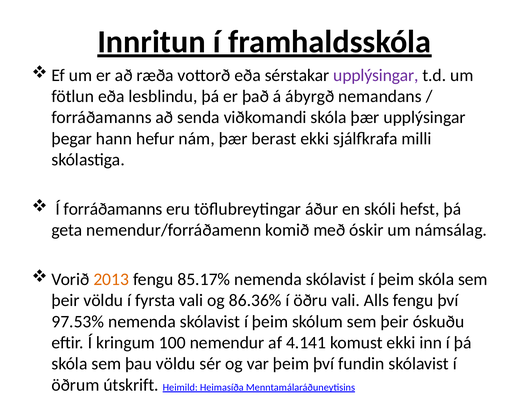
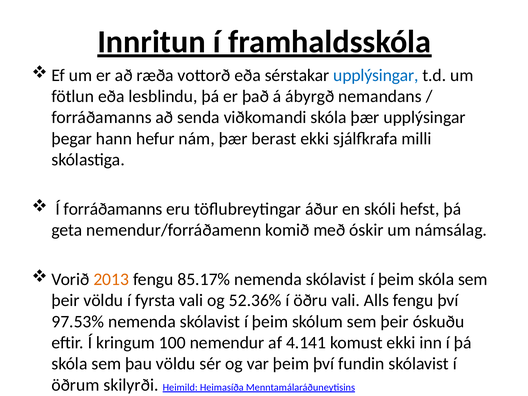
upplýsingar at (376, 75) colour: purple -> blue
86.36%: 86.36% -> 52.36%
útskrift: útskrift -> skilyrði
